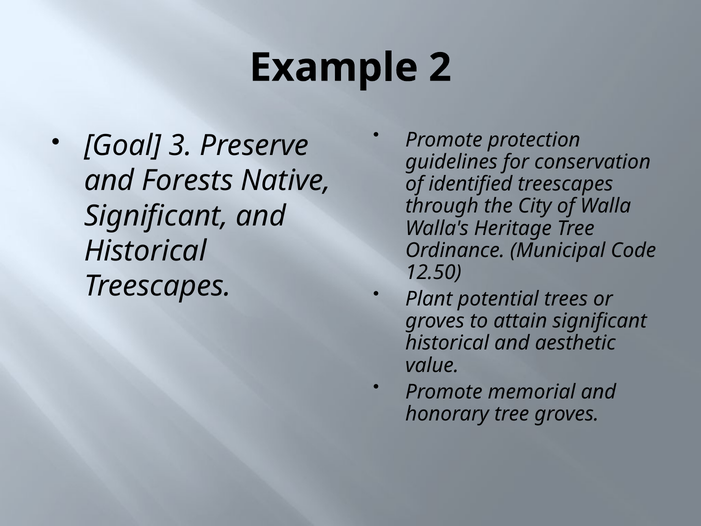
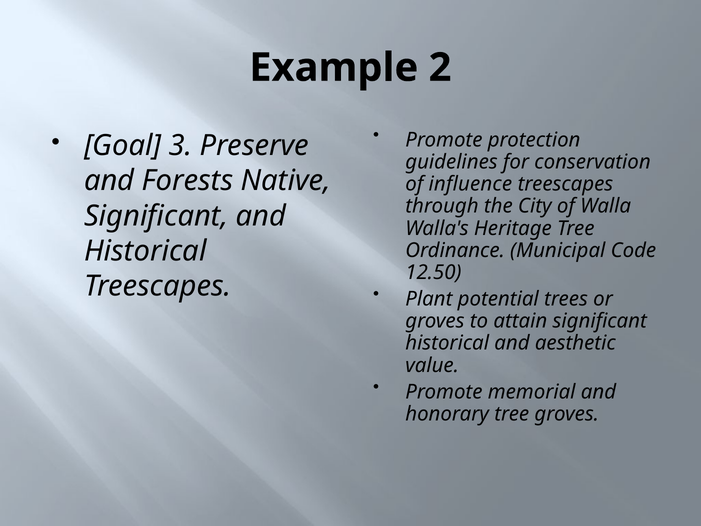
identified: identified -> influence
